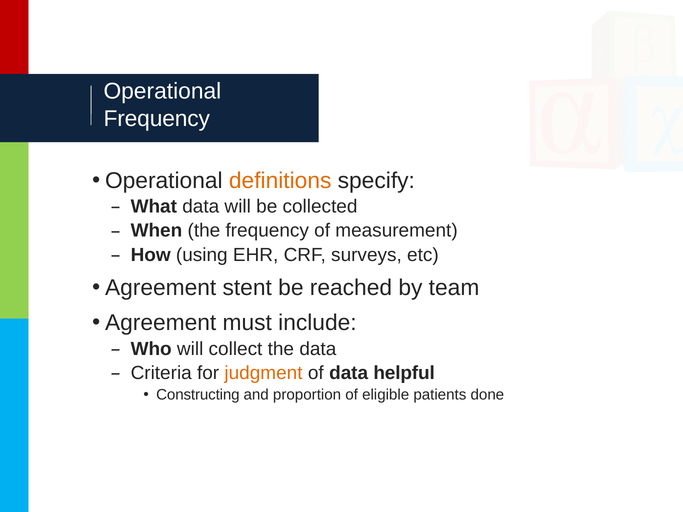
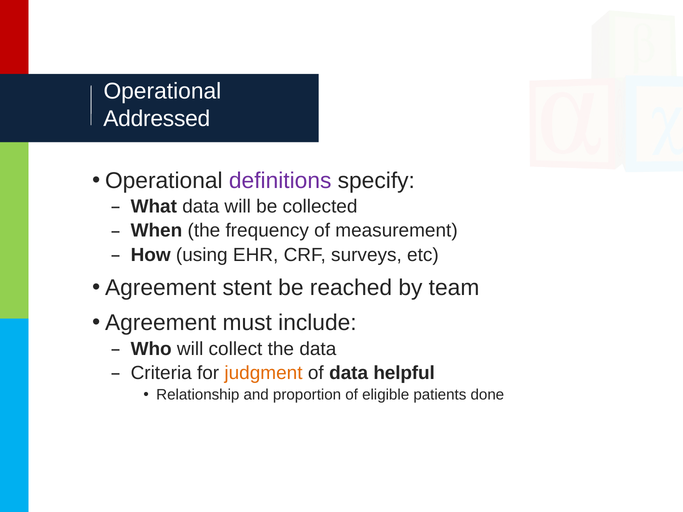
Frequency at (157, 119): Frequency -> Addressed
definitions colour: orange -> purple
Constructing: Constructing -> Relationship
